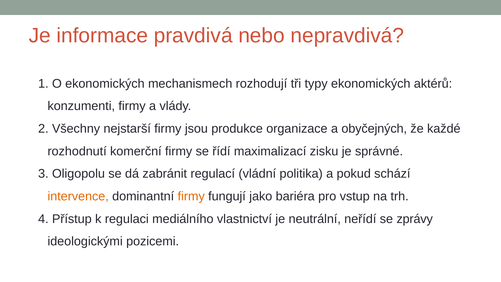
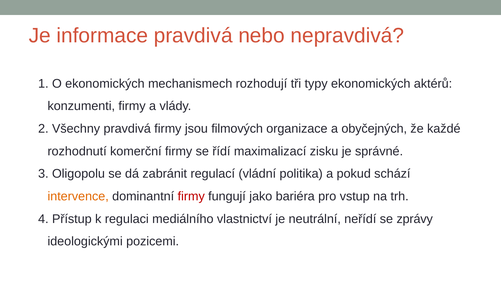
Všechny nejstarší: nejstarší -> pravdivá
produkce: produkce -> filmových
firmy at (191, 196) colour: orange -> red
